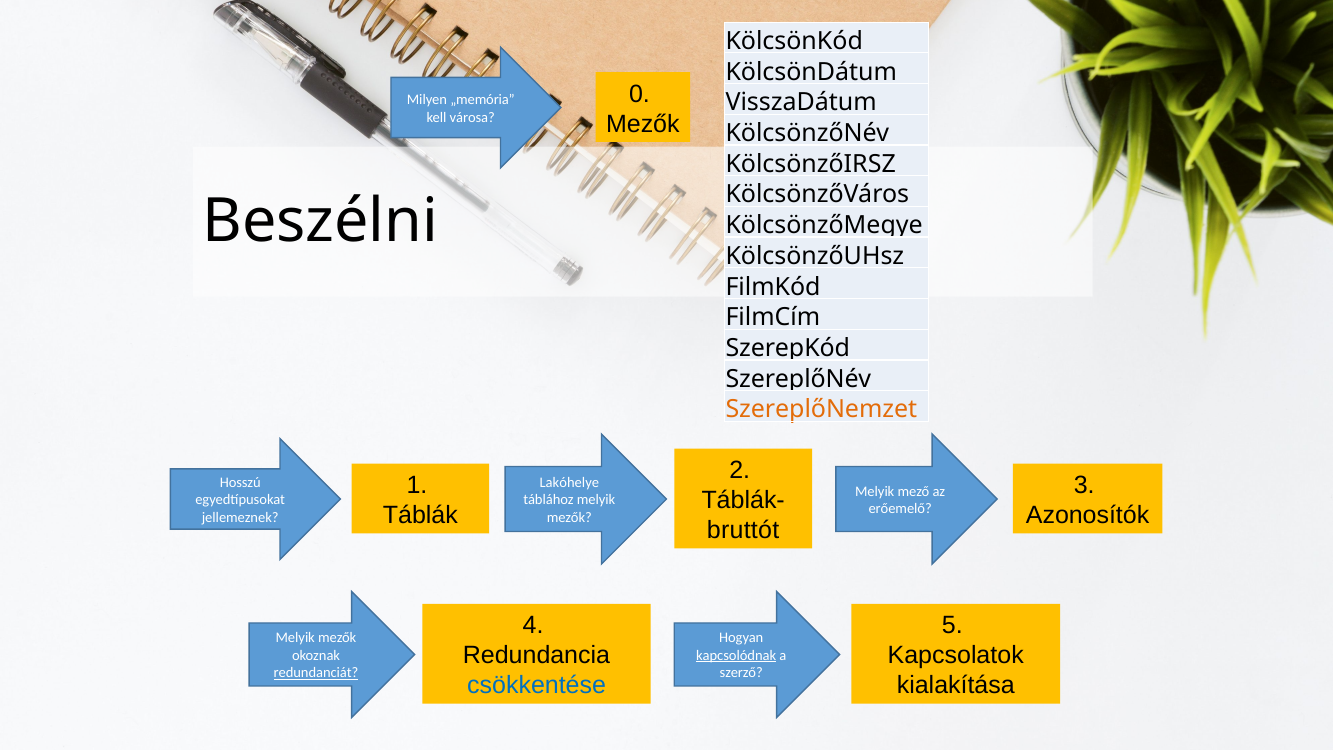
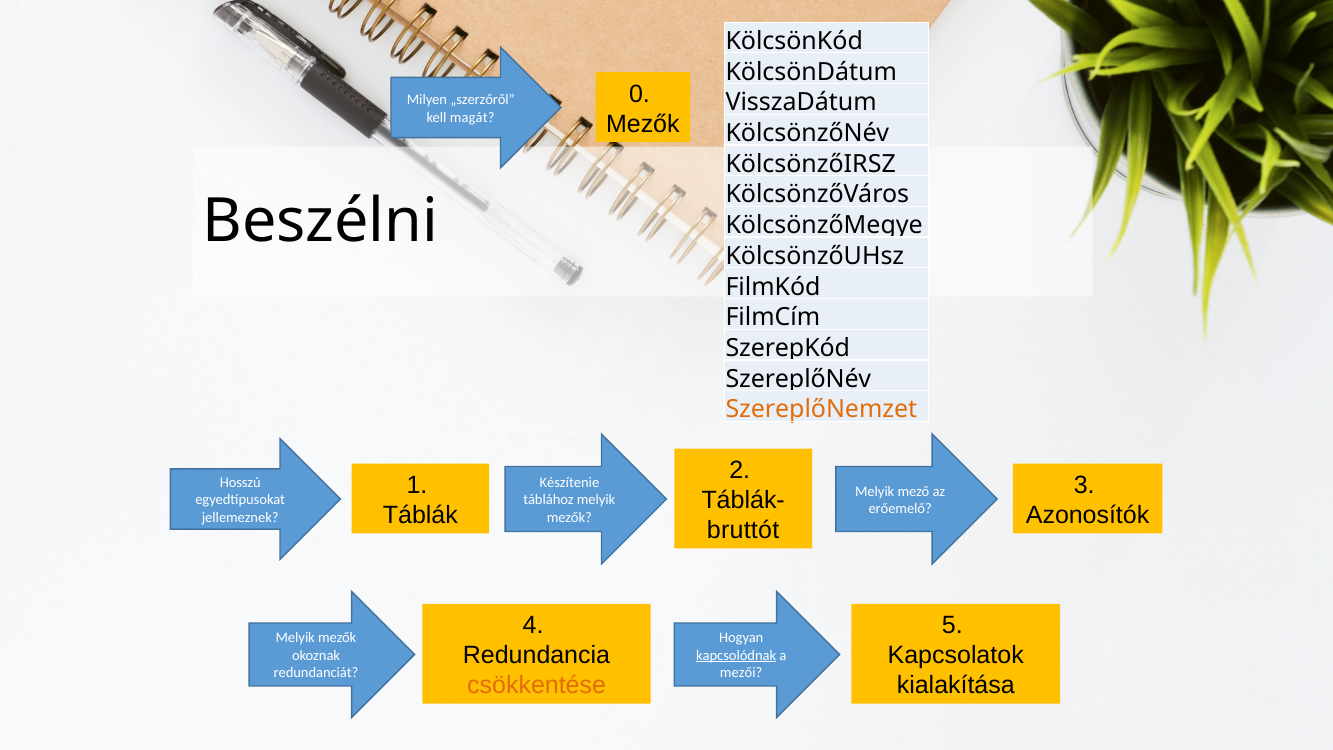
„memória: „memória -> „szerzőről
városa: városa -> magát
Lakóhelye: Lakóhelye -> Készítenie
redundanciát underline: present -> none
szerző: szerző -> mezői
csökkentése colour: blue -> orange
